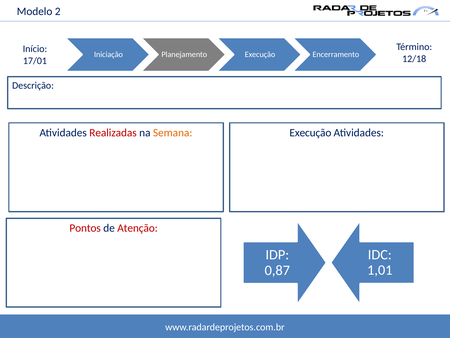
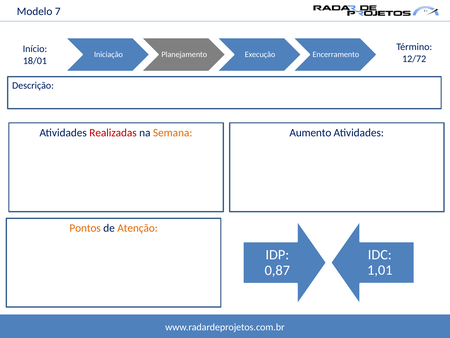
2: 2 -> 7
12/18: 12/18 -> 12/72
17/01: 17/01 -> 18/01
Execução at (310, 132): Execução -> Aumento
Pontos colour: red -> orange
Atenção colour: red -> orange
